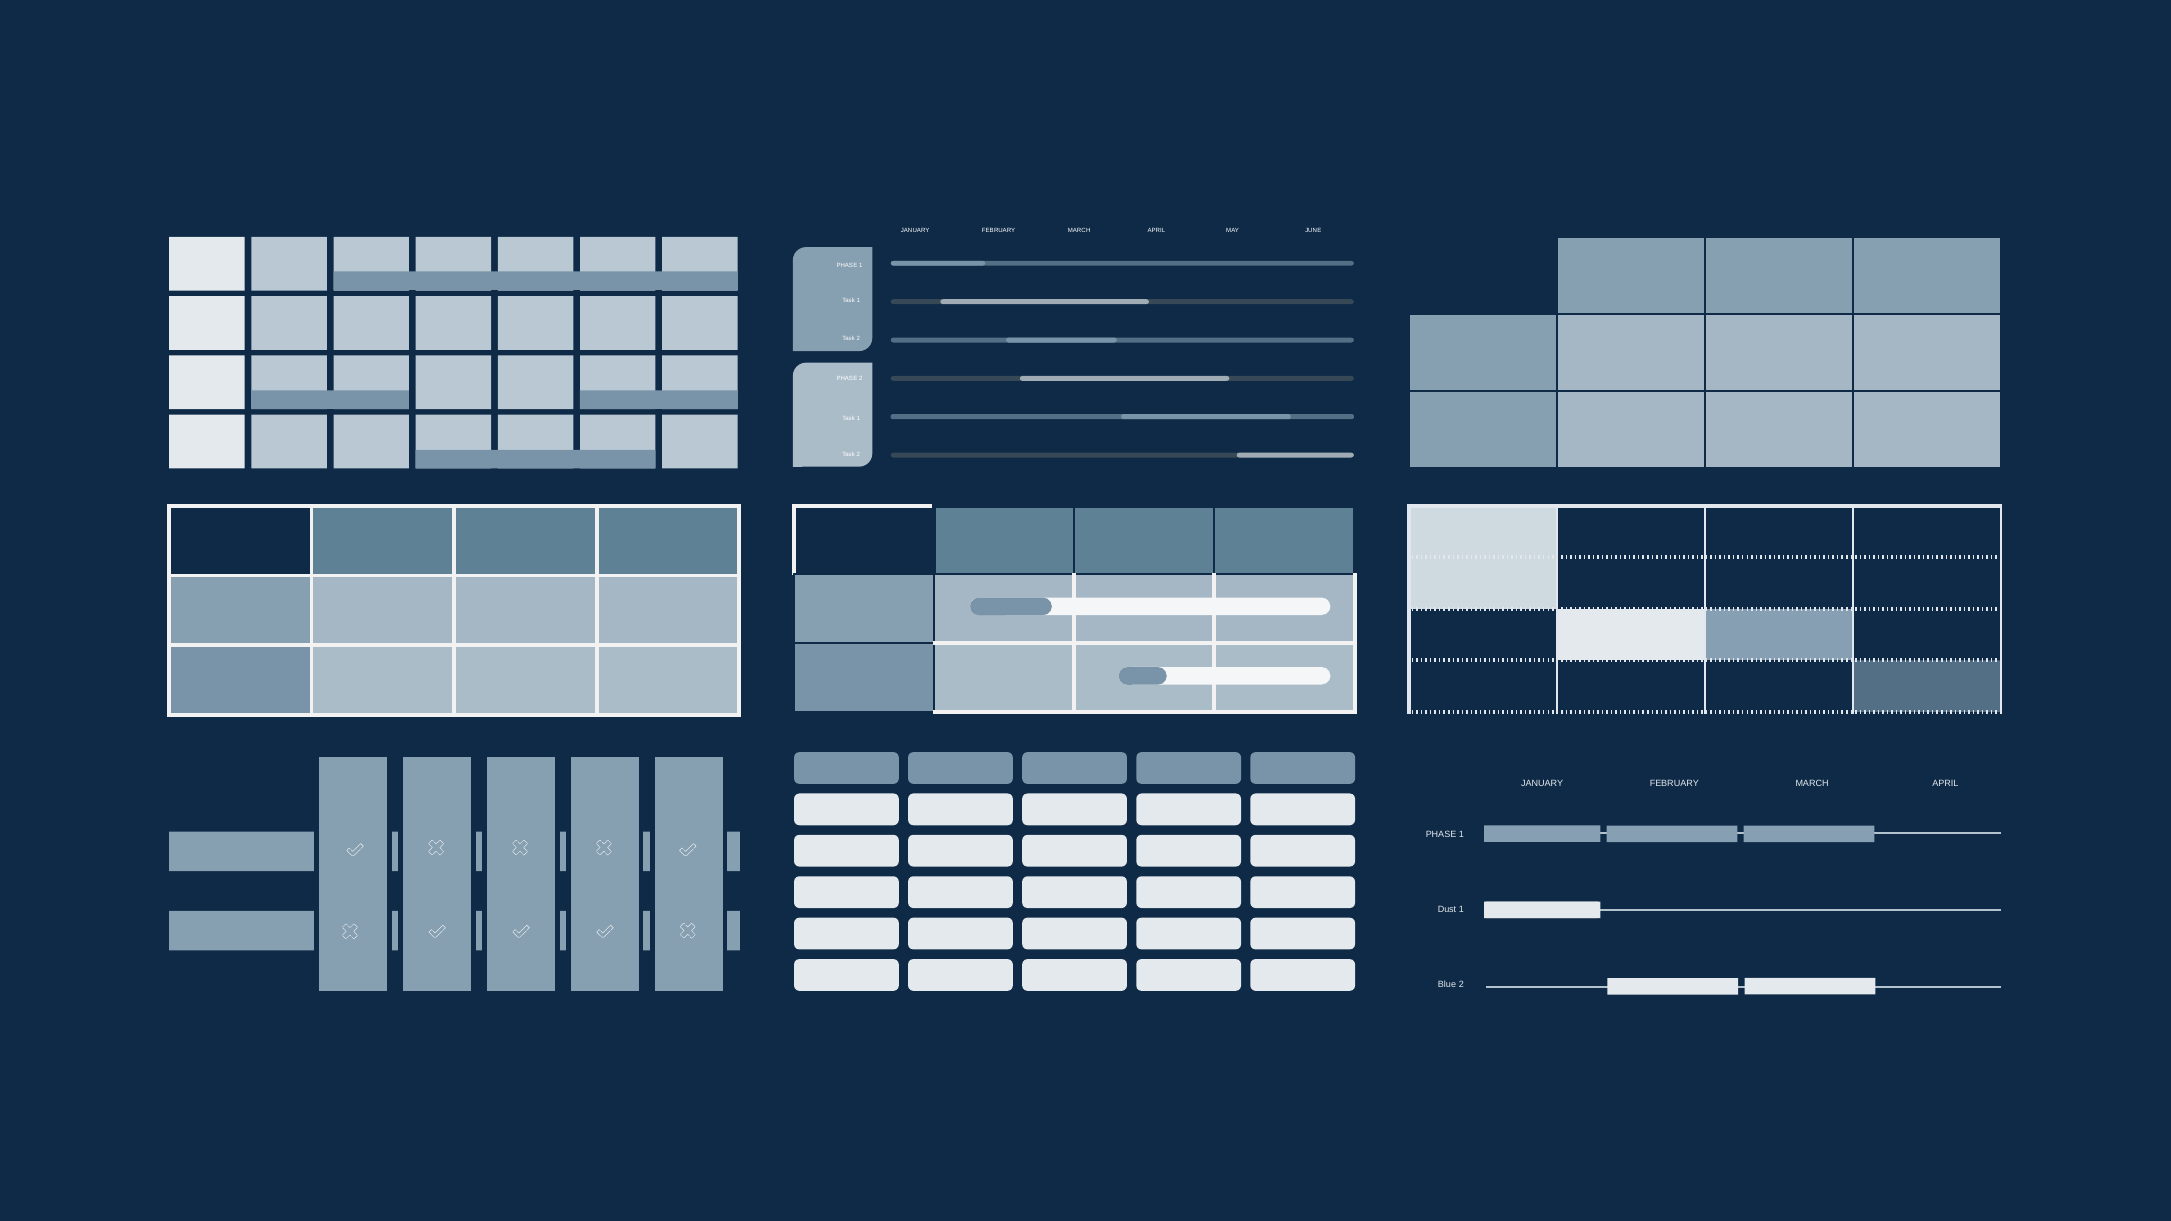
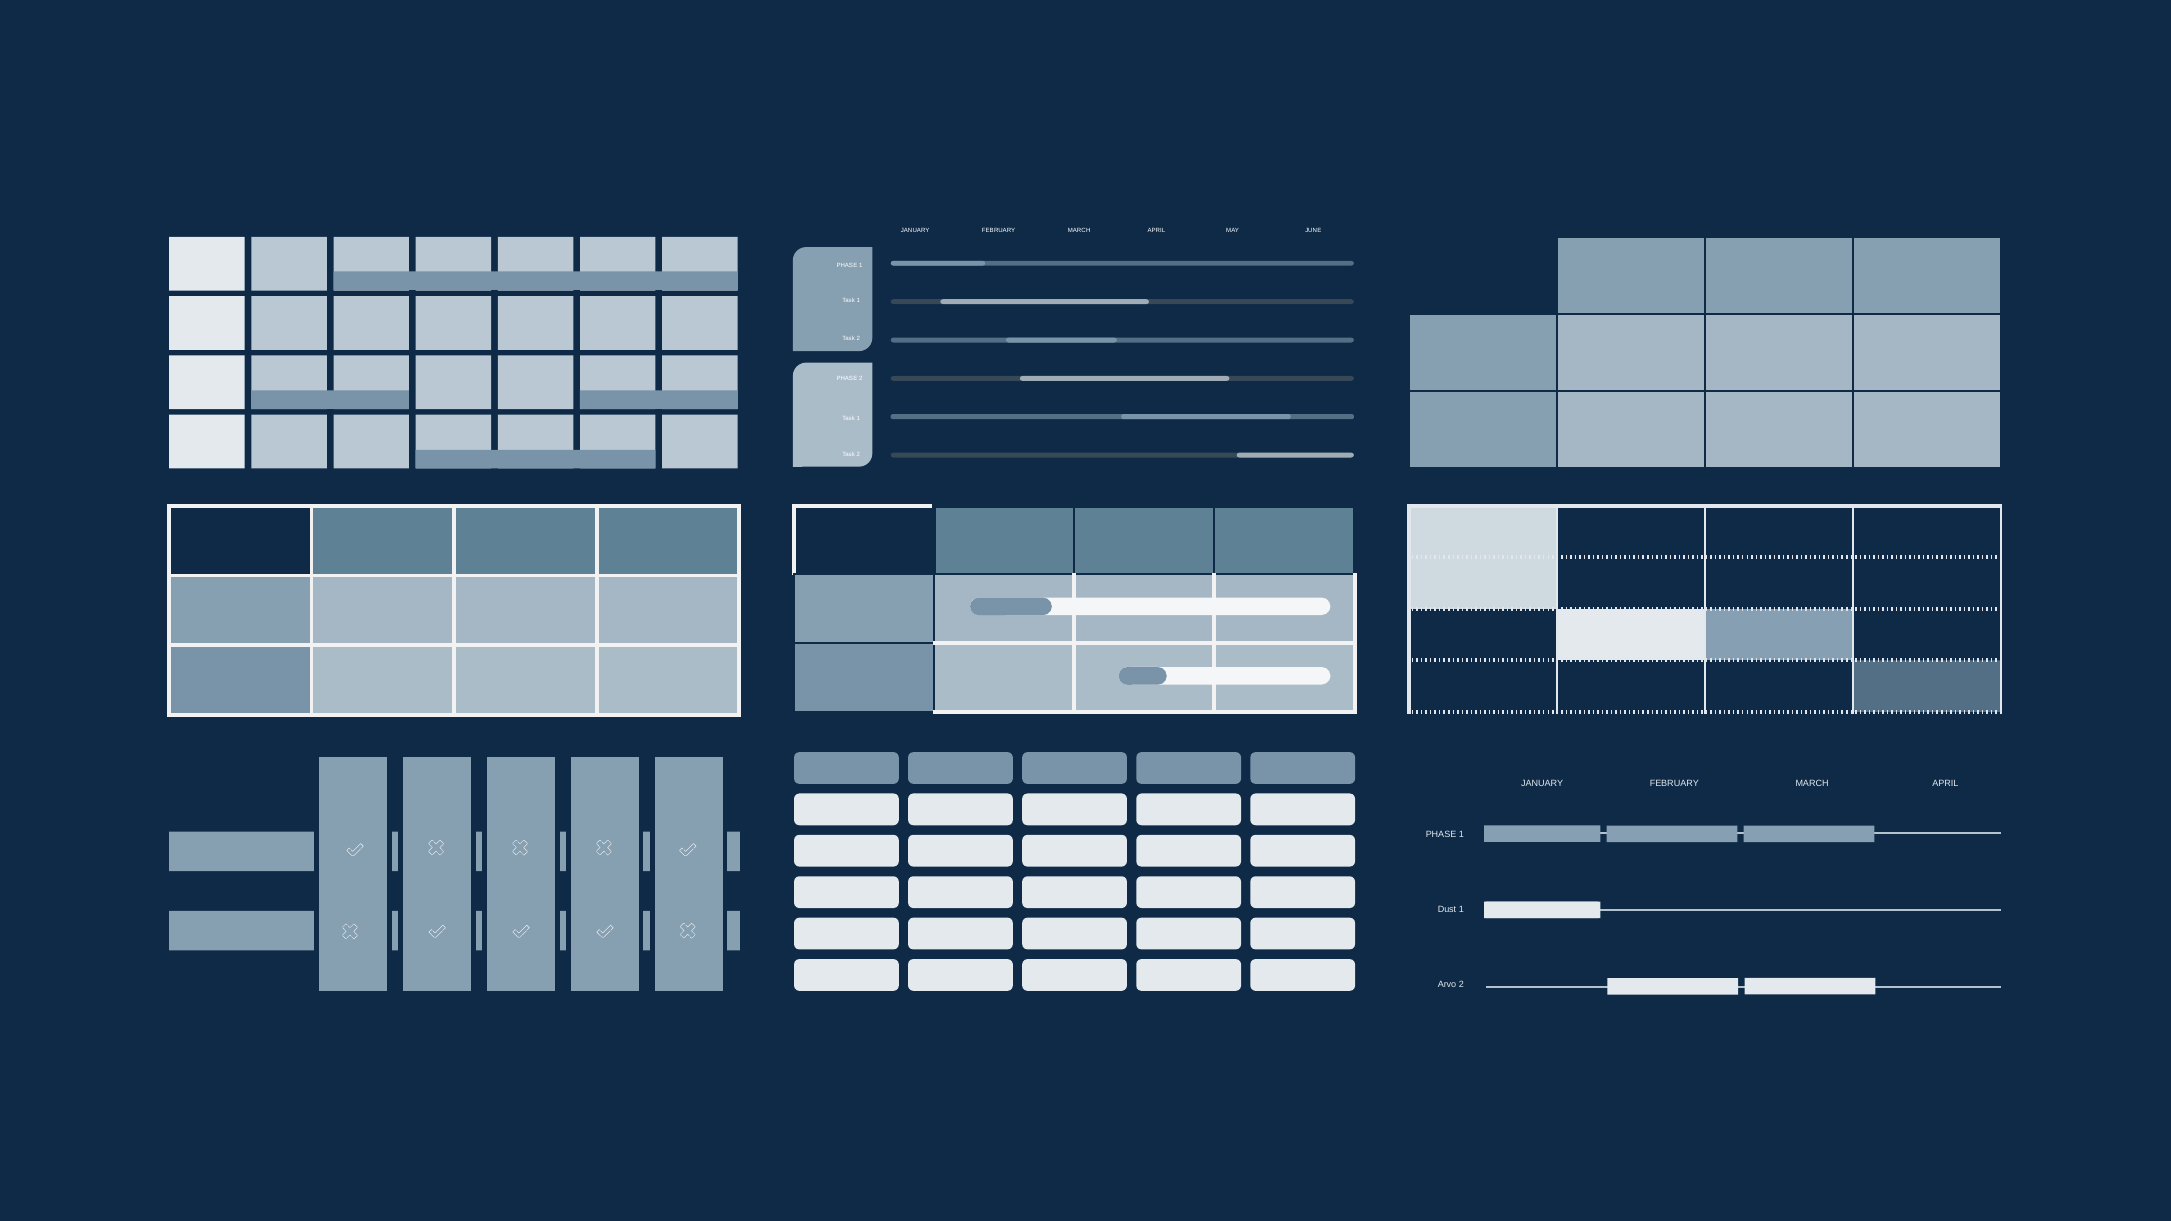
Blue: Blue -> Arvo
